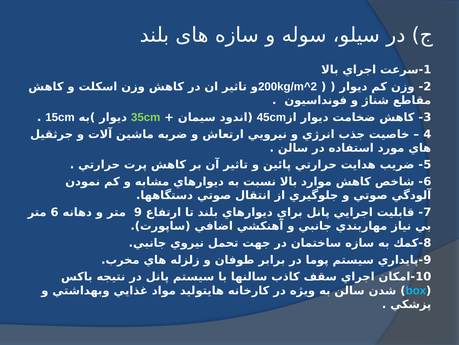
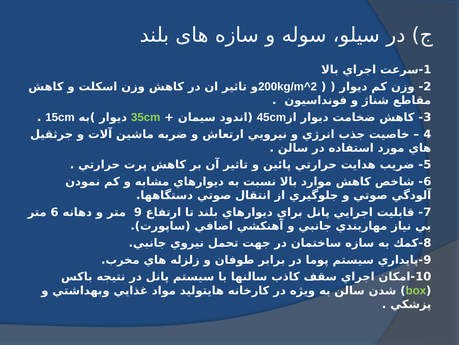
box colour: light blue -> light green
